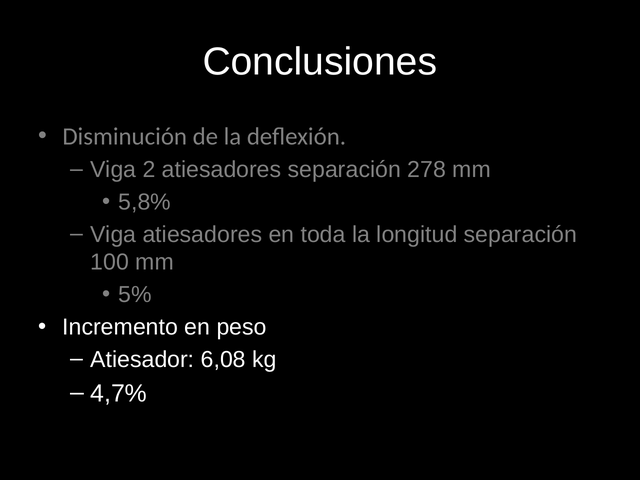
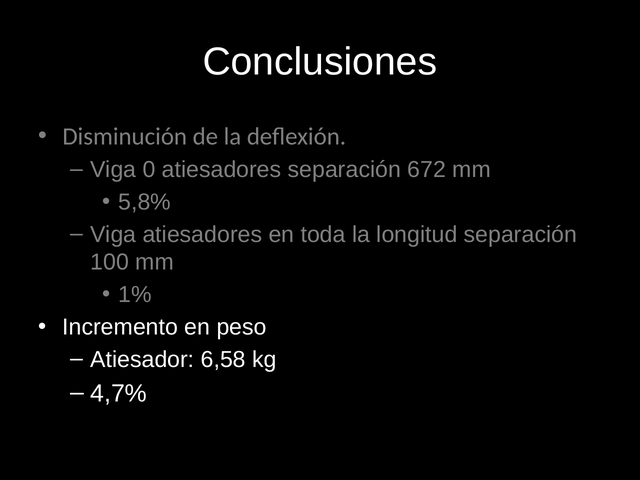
2: 2 -> 0
278: 278 -> 672
5%: 5% -> 1%
6,08: 6,08 -> 6,58
